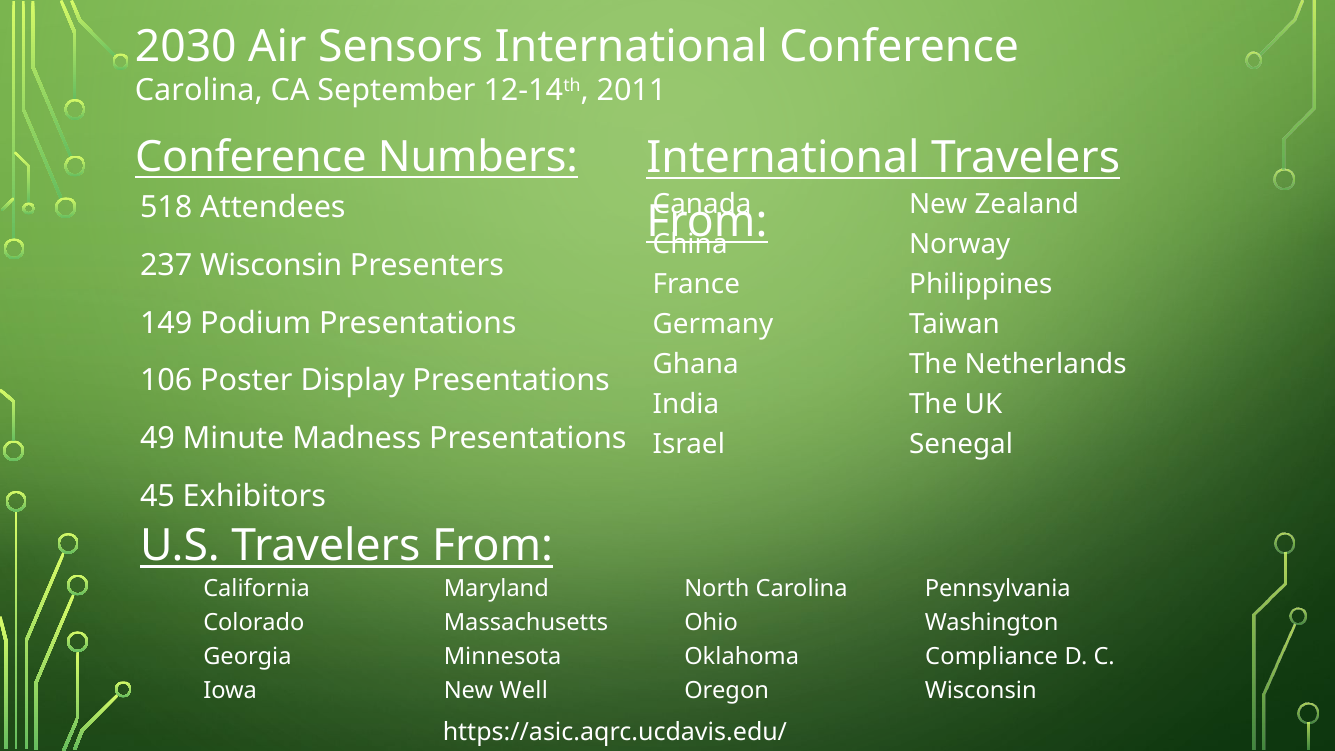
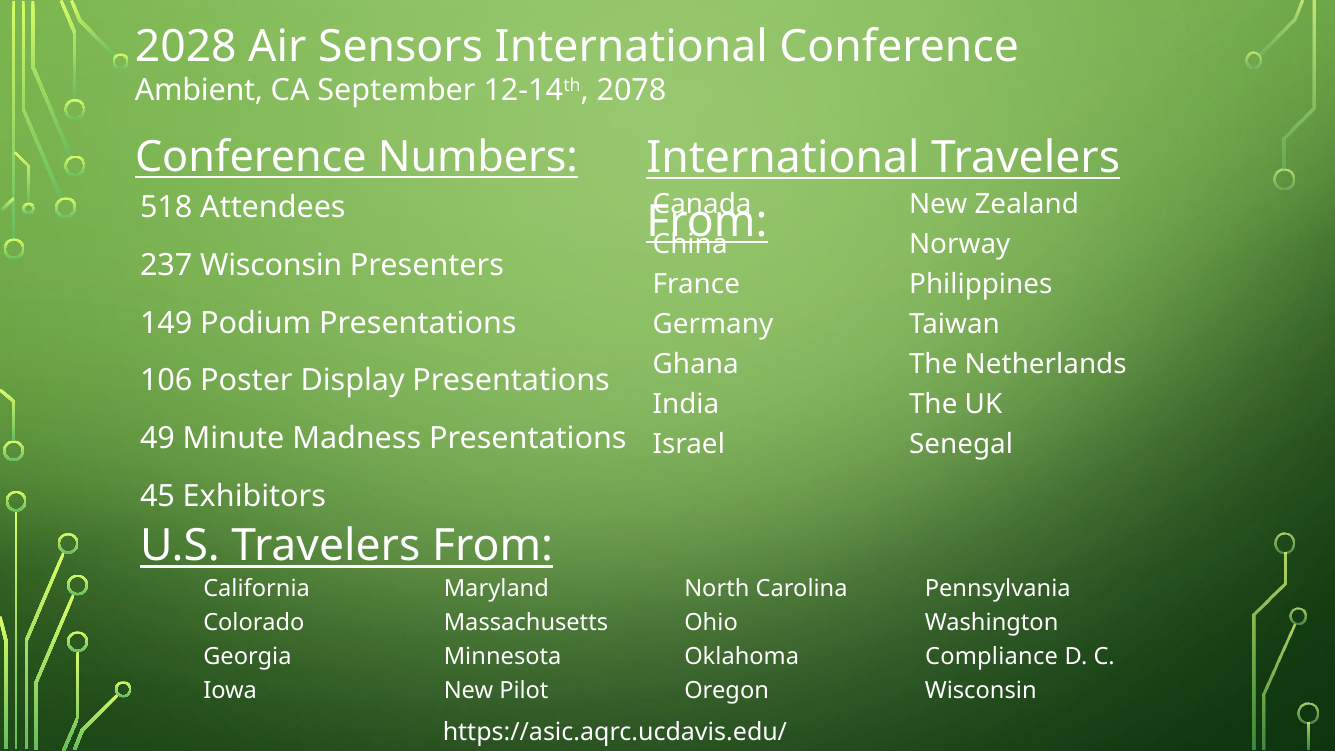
2030: 2030 -> 2028
Carolina at (199, 91): Carolina -> Ambient
2011: 2011 -> 2078
Well: Well -> Pilot
